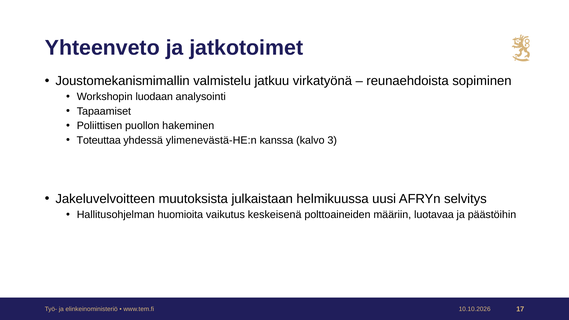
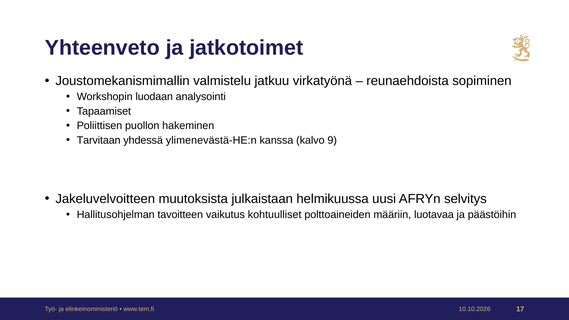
Toteuttaa: Toteuttaa -> Tarvitaan
3: 3 -> 9
huomioita: huomioita -> tavoitteen
keskeisenä: keskeisenä -> kohtuulliset
